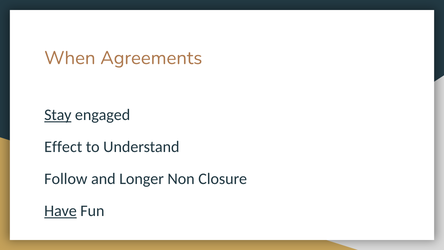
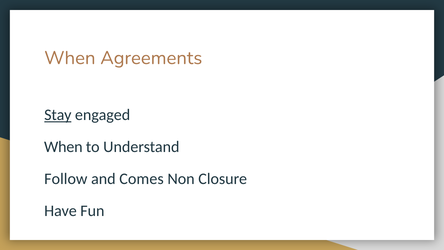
Effect at (63, 147): Effect -> When
Longer: Longer -> Comes
Have underline: present -> none
